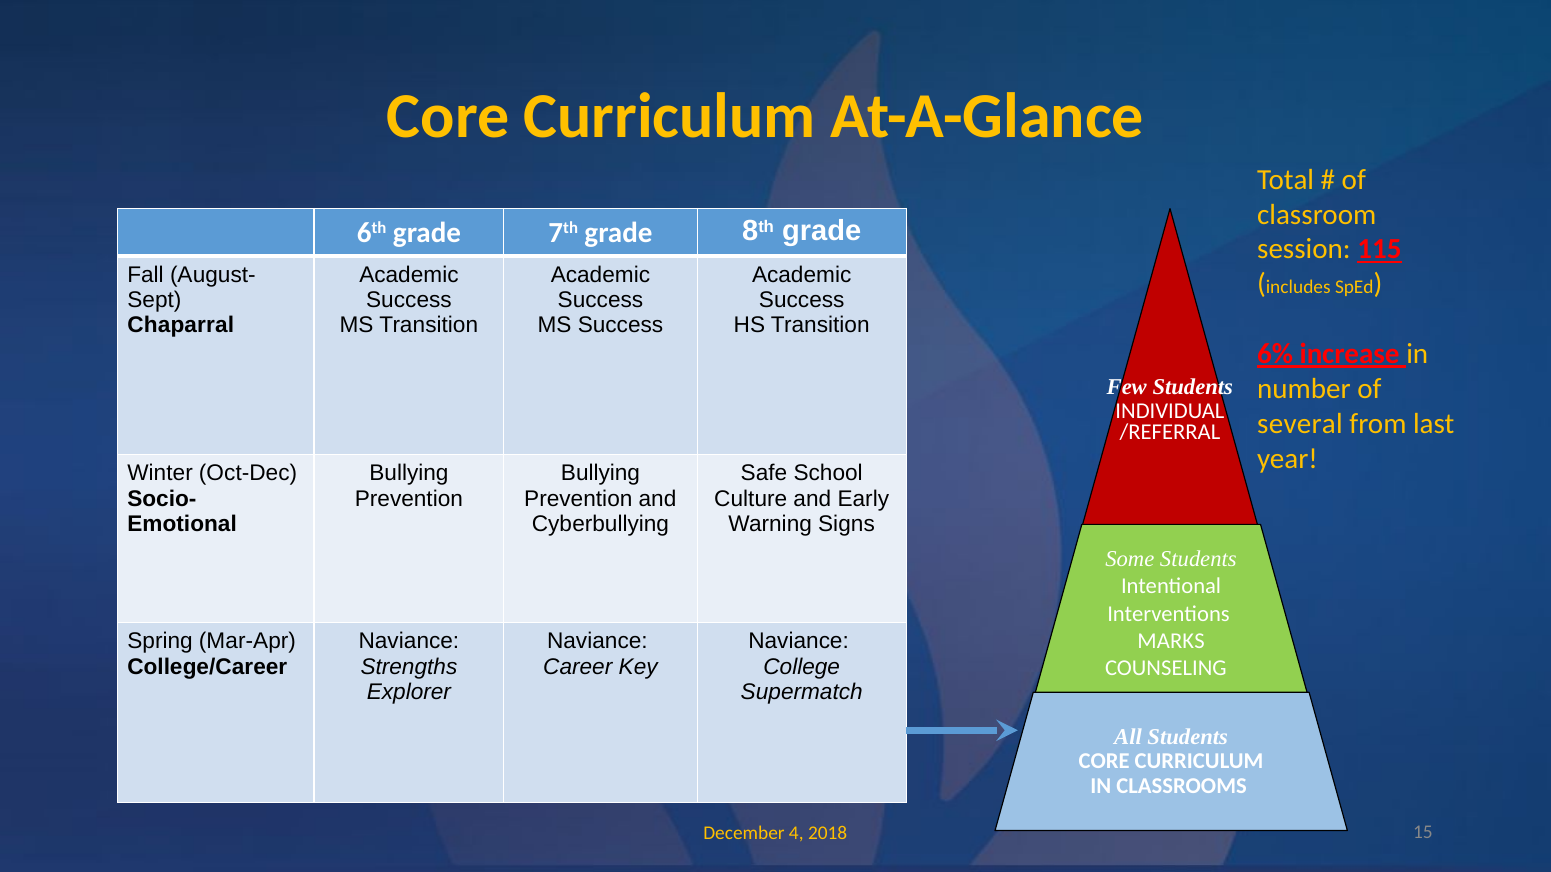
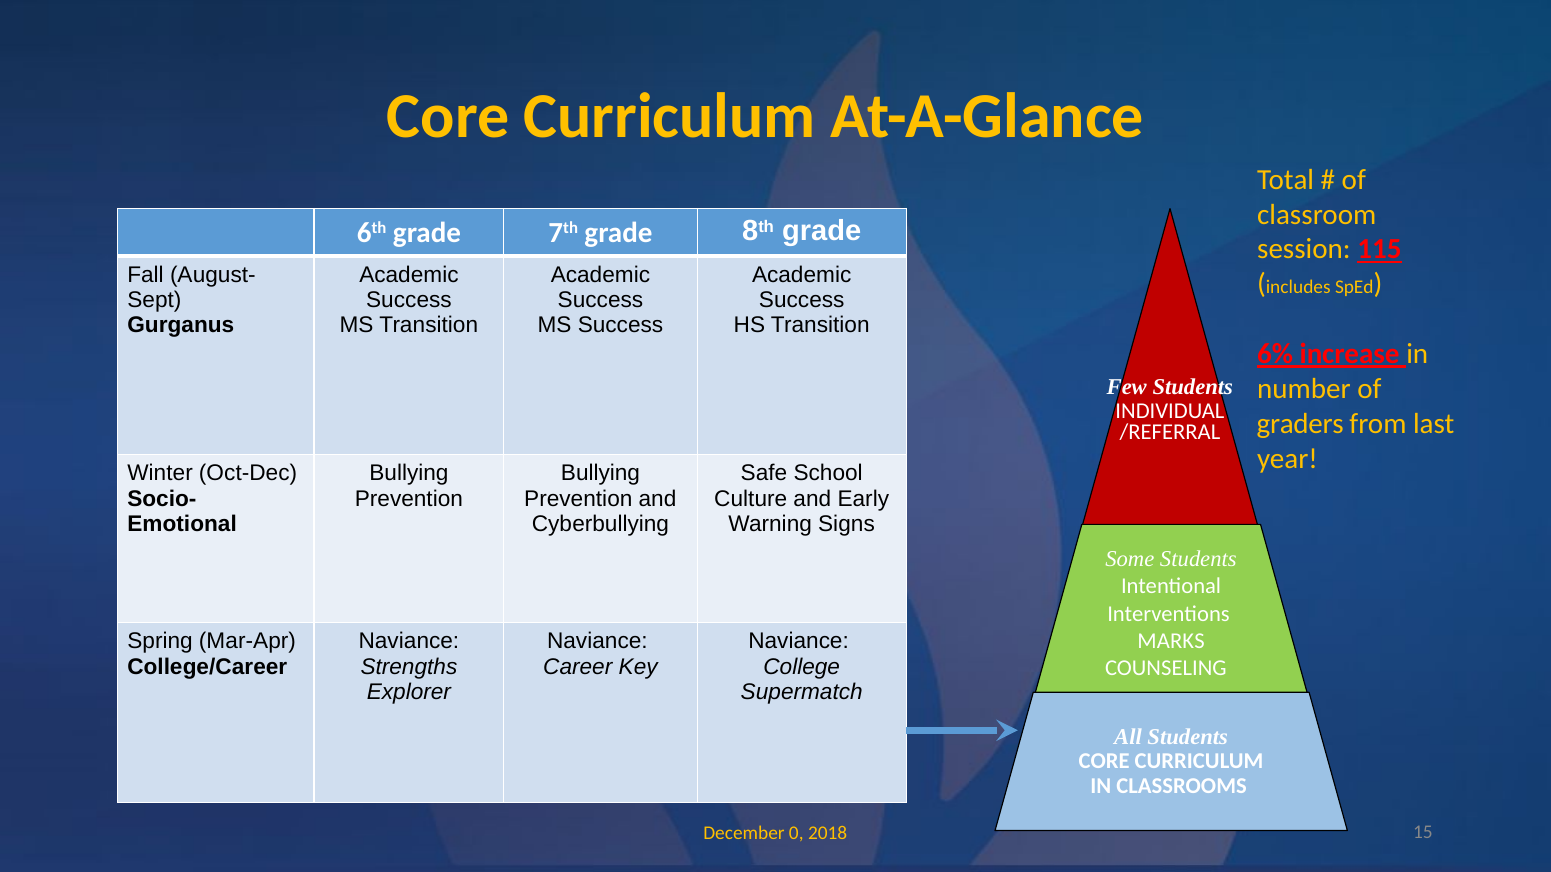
Chaparral: Chaparral -> Gurganus
several: several -> graders
4: 4 -> 0
